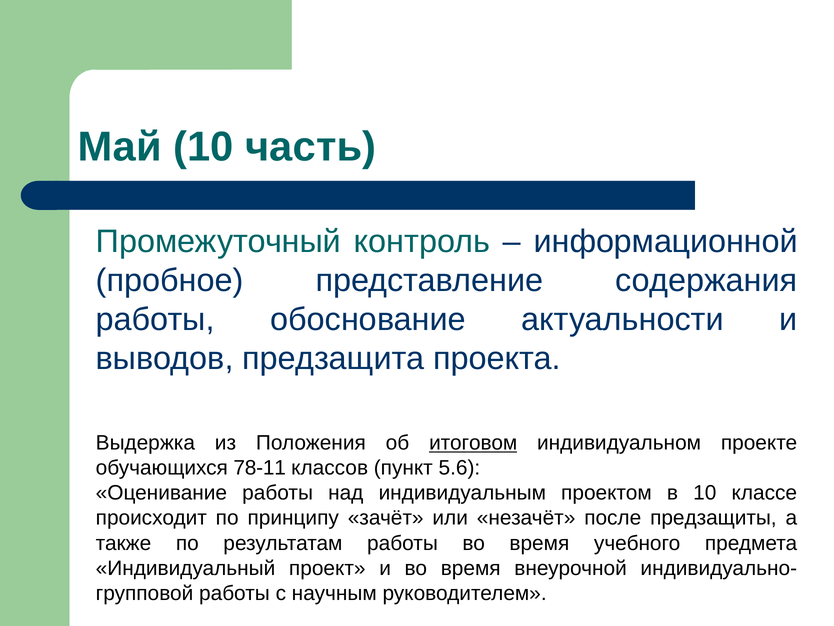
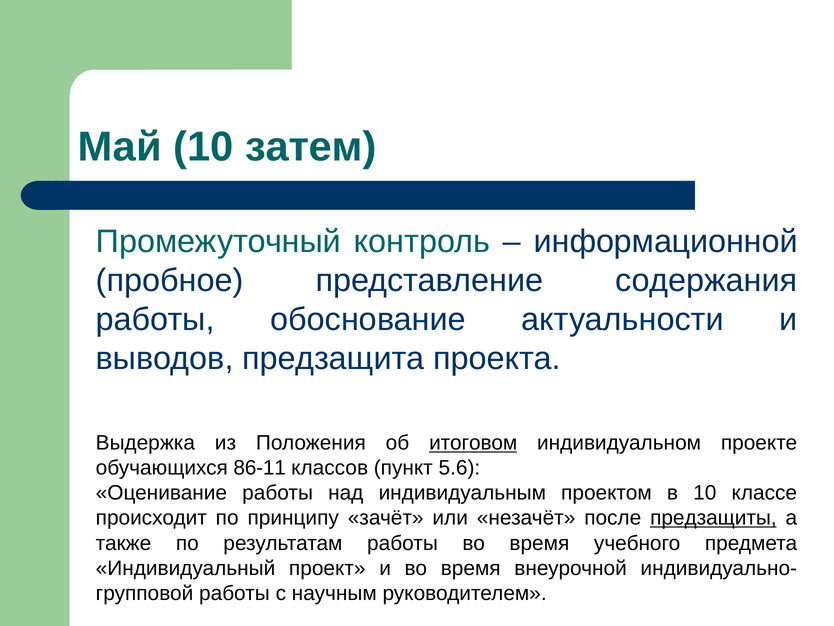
часть: часть -> затем
78-11: 78-11 -> 86-11
предзащиты underline: none -> present
